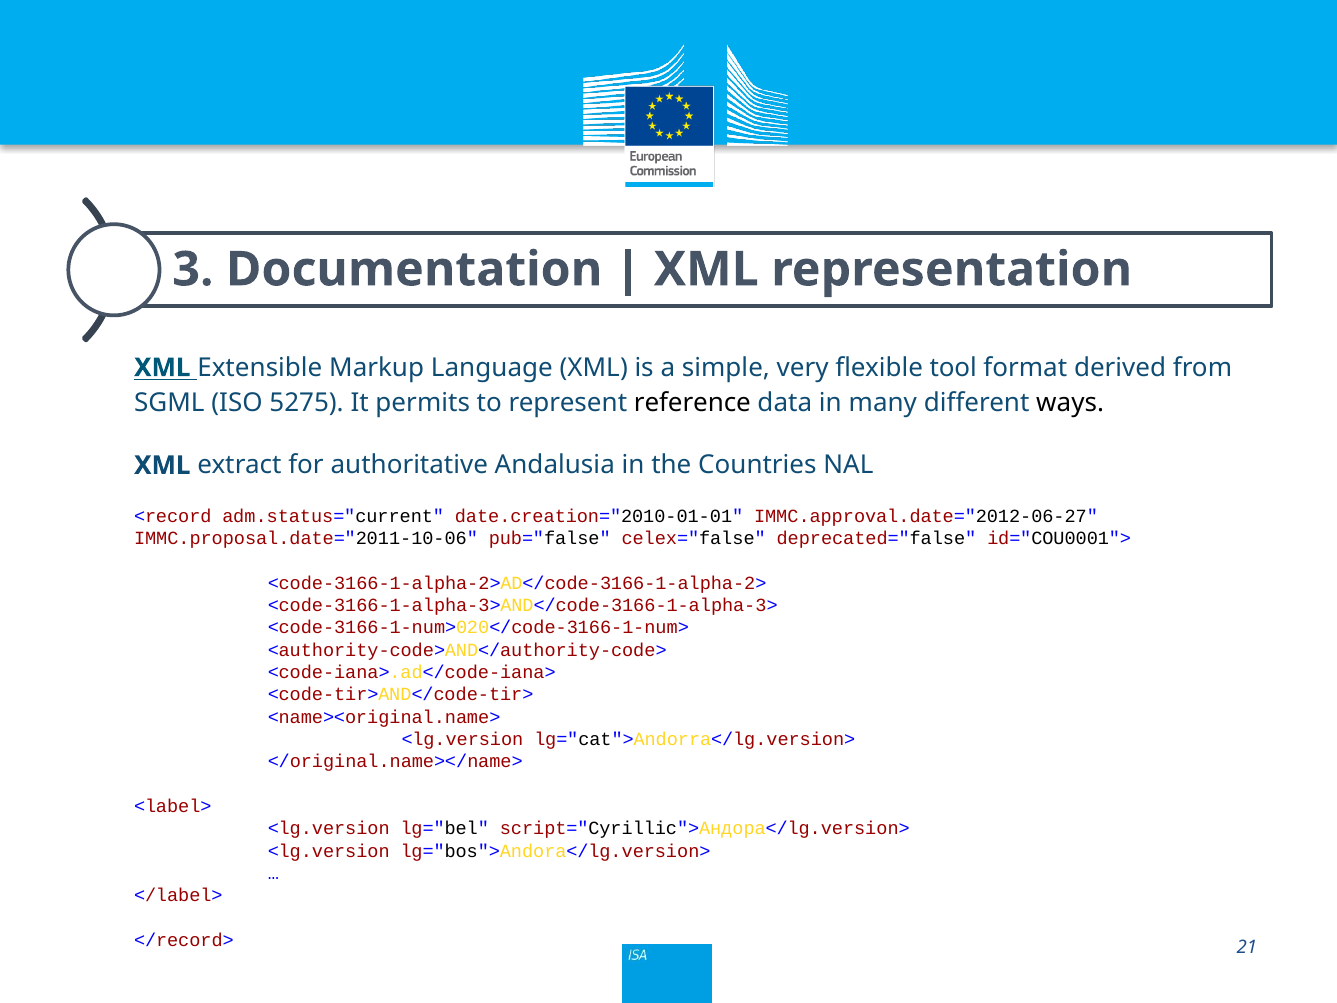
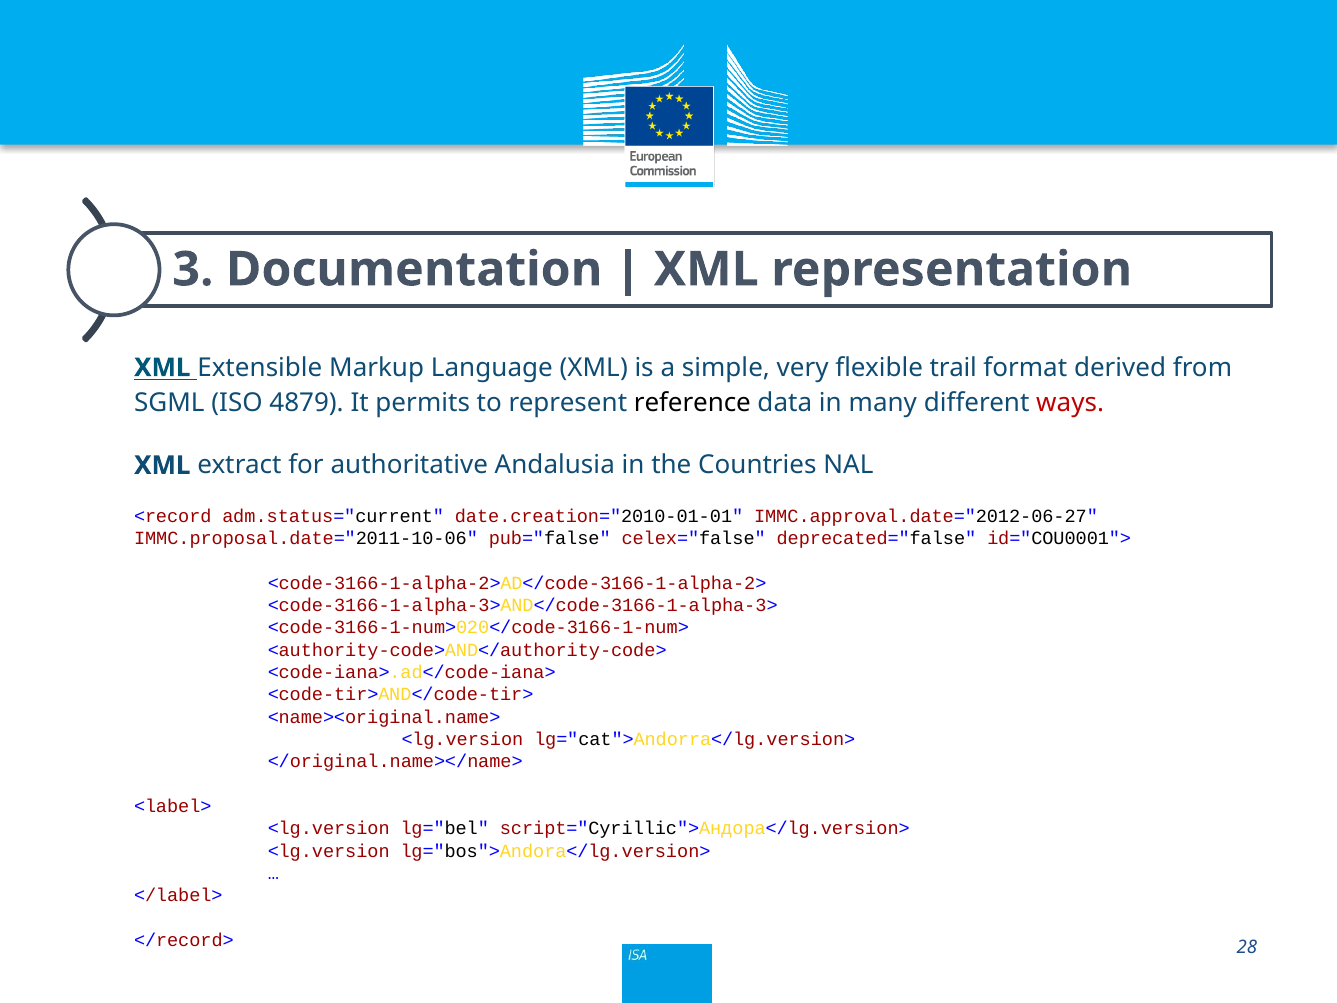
tool: tool -> trail
5275: 5275 -> 4879
ways colour: black -> red
21: 21 -> 28
